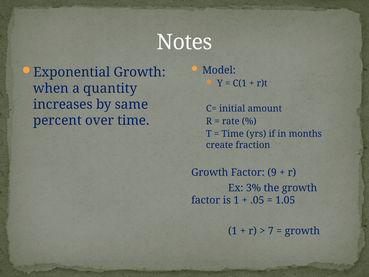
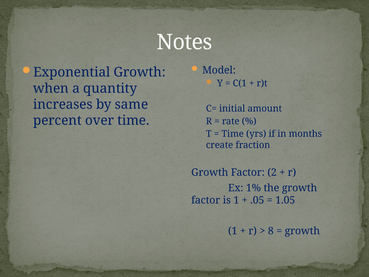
9: 9 -> 2
3%: 3% -> 1%
7: 7 -> 8
